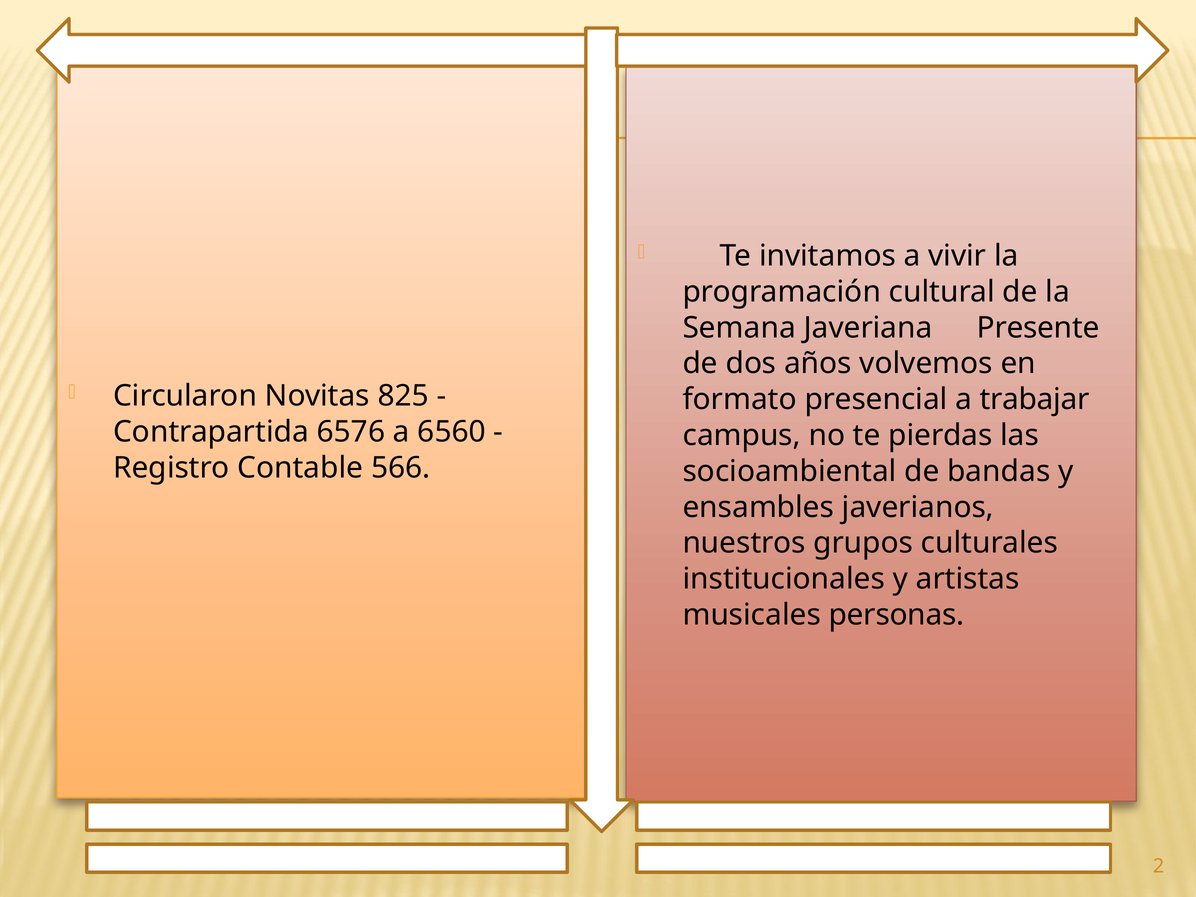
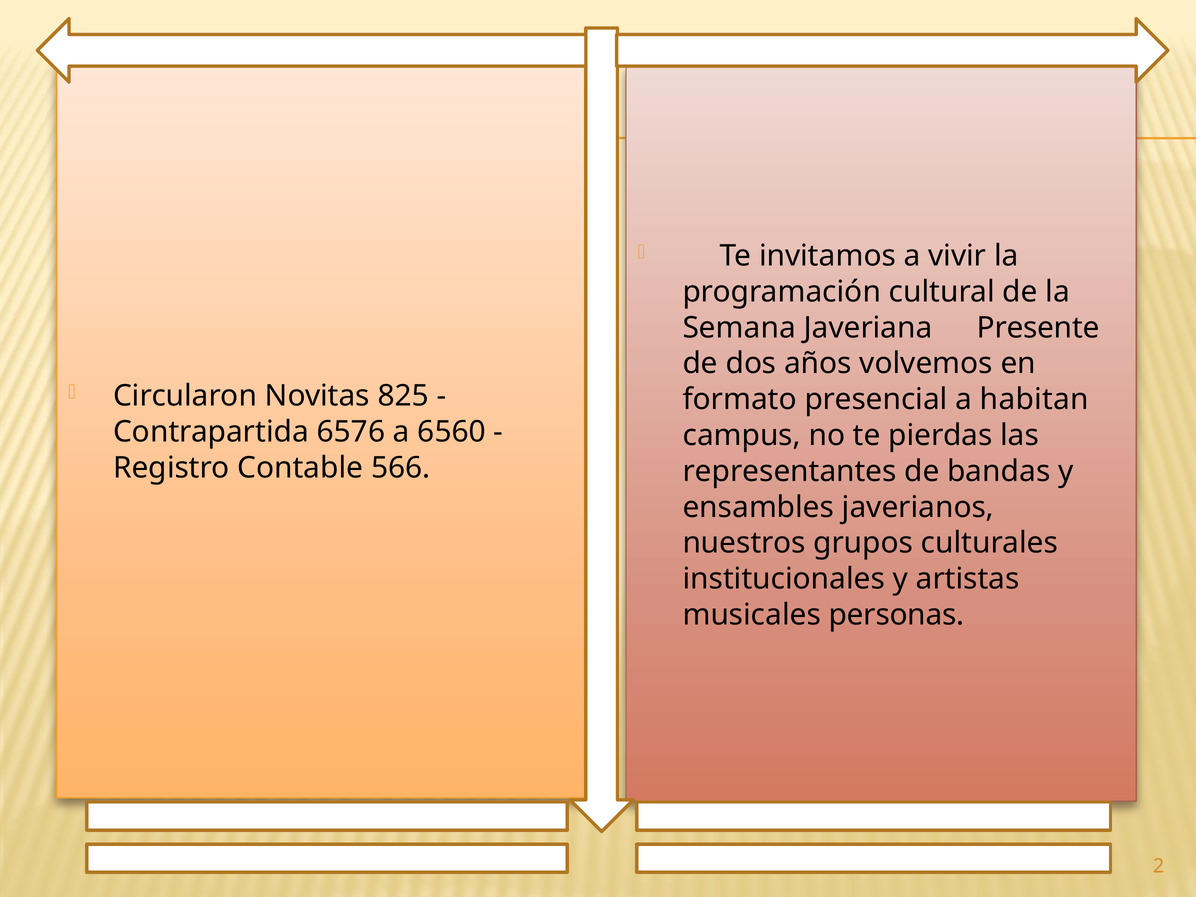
trabajar: trabajar -> habitan
socioambiental: socioambiental -> representantes
